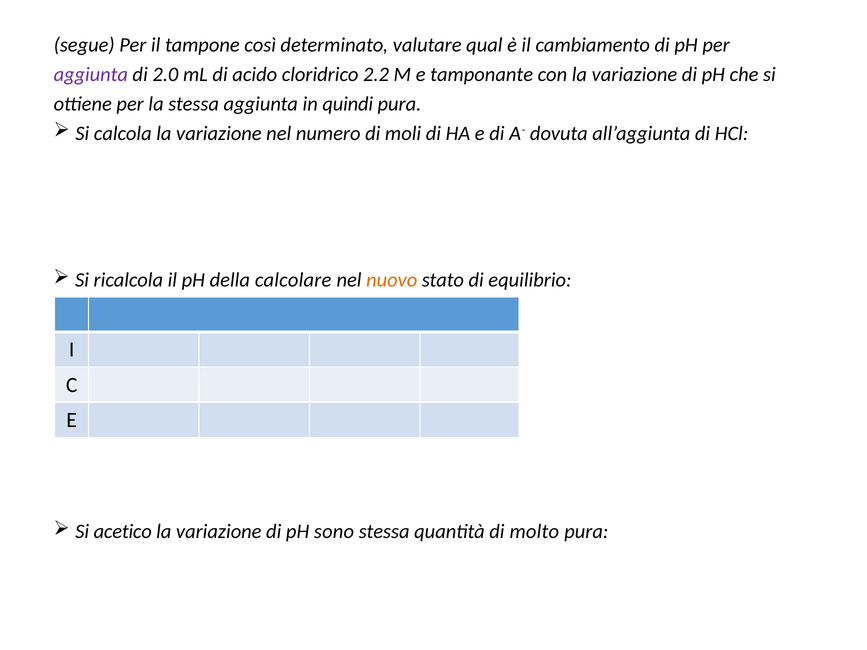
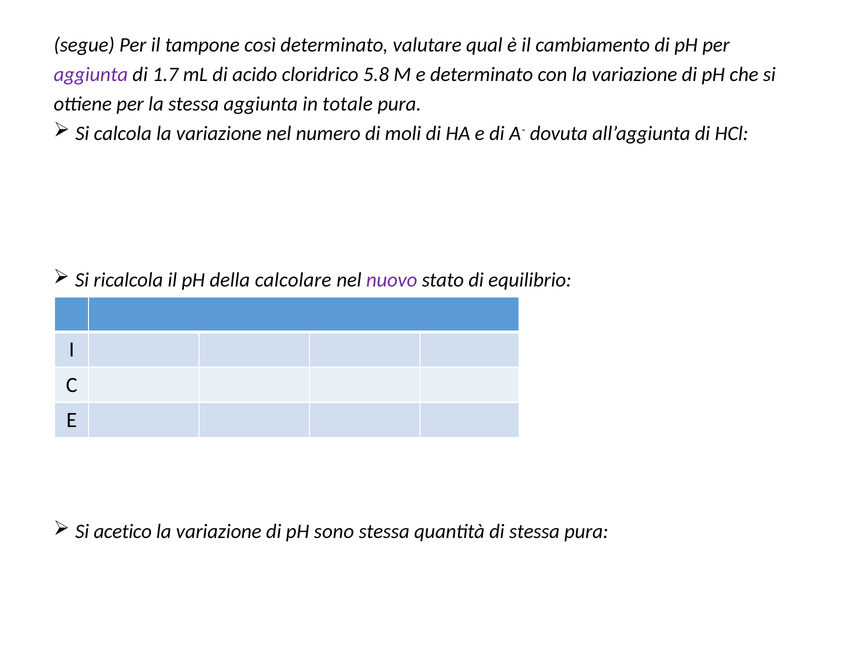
2.0: 2.0 -> 1.7
2.2: 2.2 -> 5.8
e tamponante: tamponante -> determinato
quindi: quindi -> totale
nuovo colour: orange -> purple
di molto: molto -> stessa
